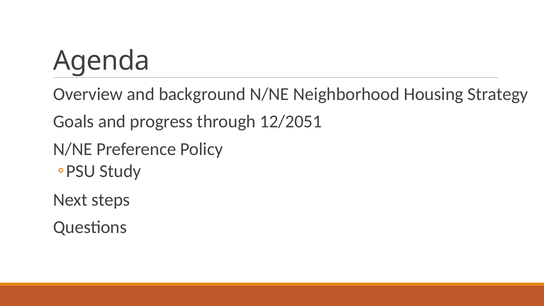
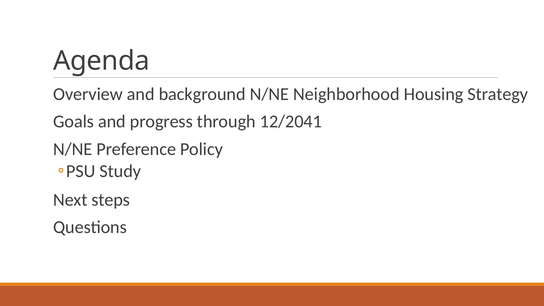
12/2051: 12/2051 -> 12/2041
